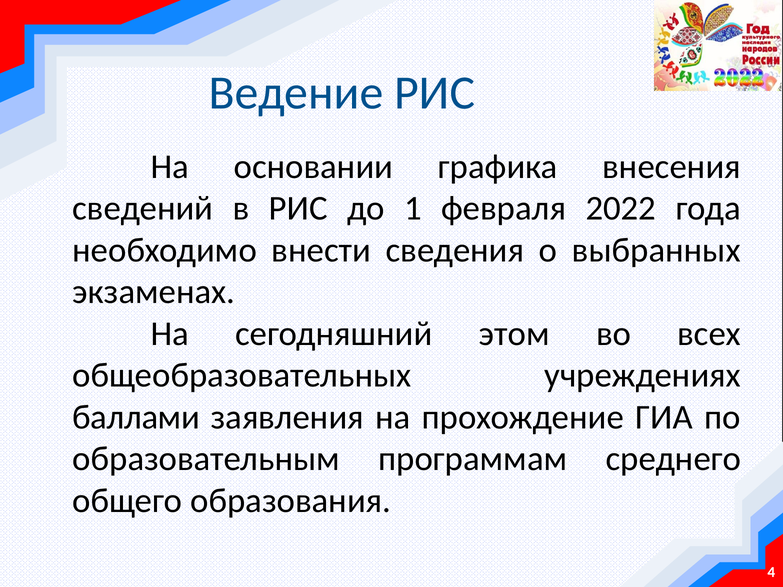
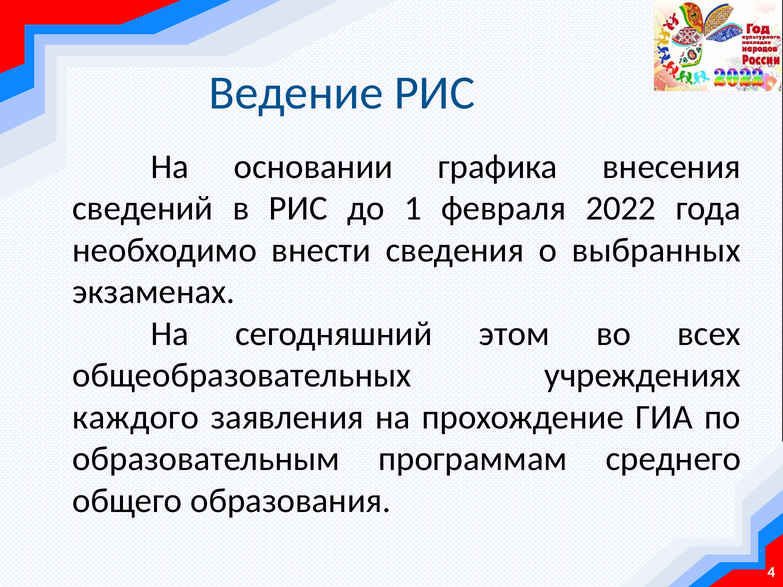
баллами: баллами -> каждого
